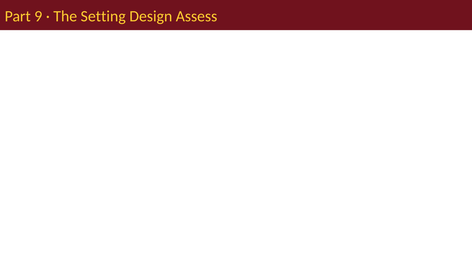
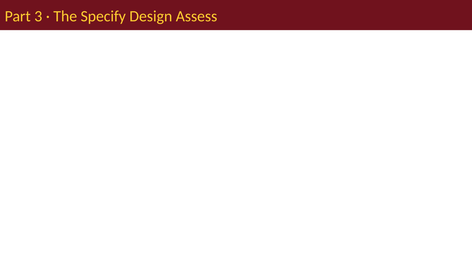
9: 9 -> 3
Setting: Setting -> Specify
